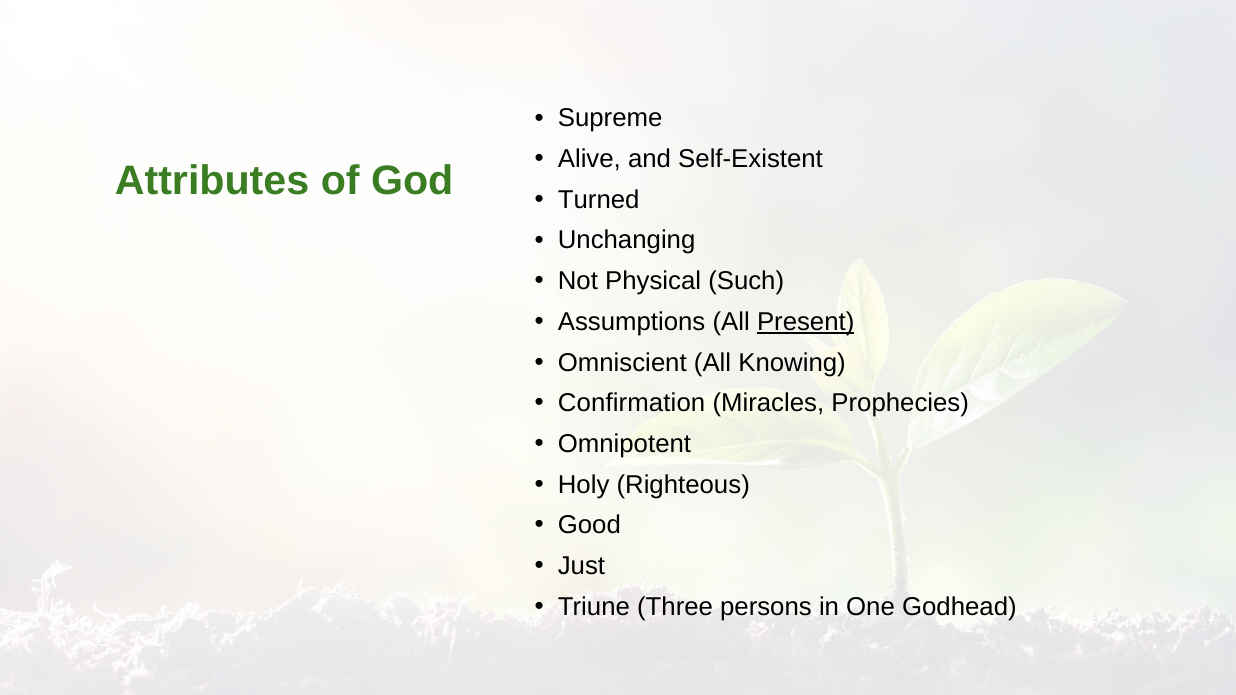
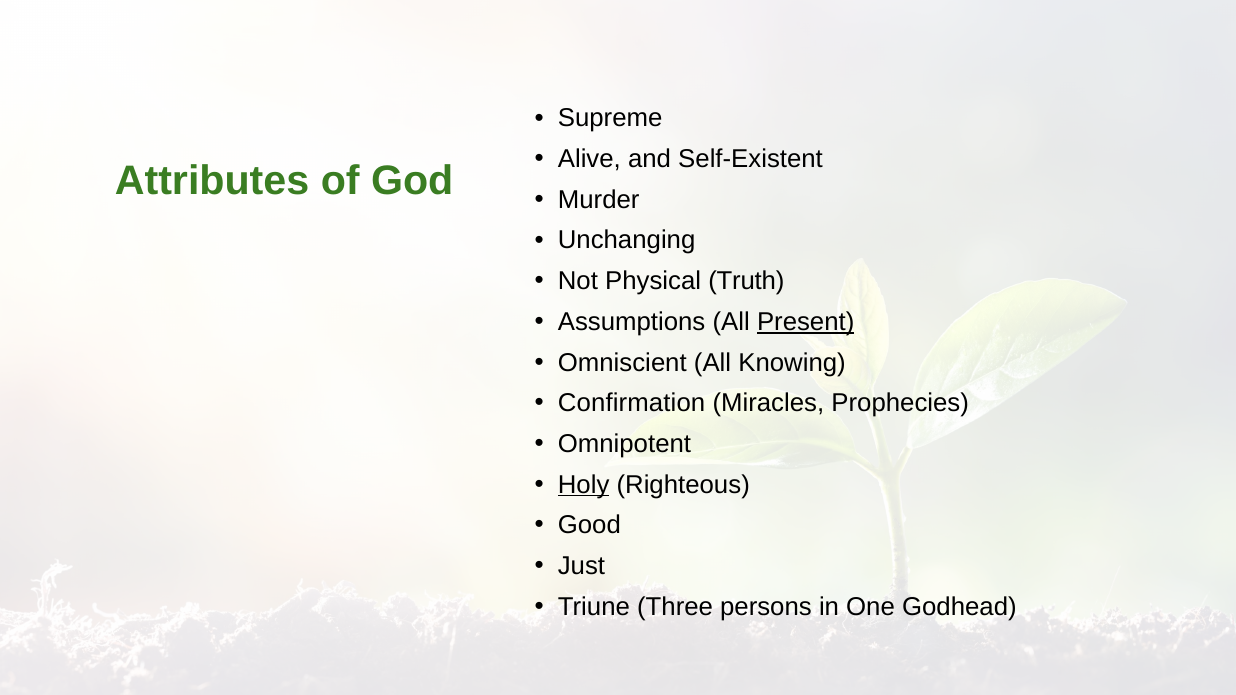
Turned: Turned -> Murder
Such: Such -> Truth
Holy underline: none -> present
